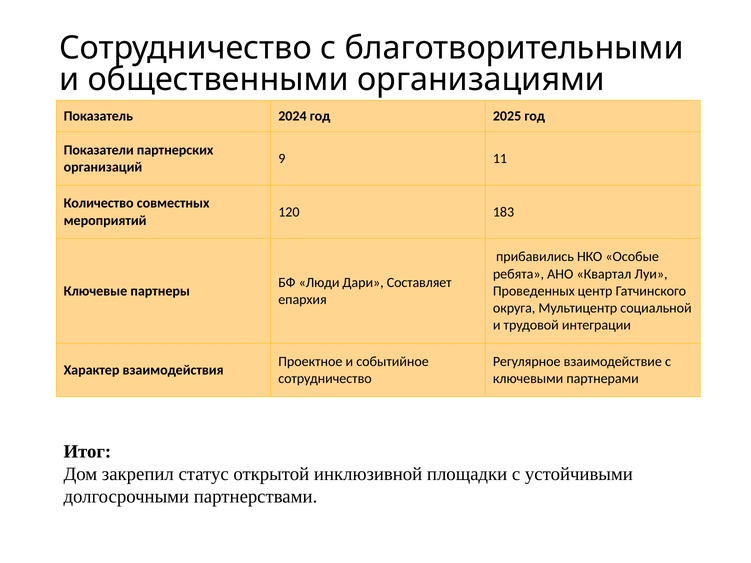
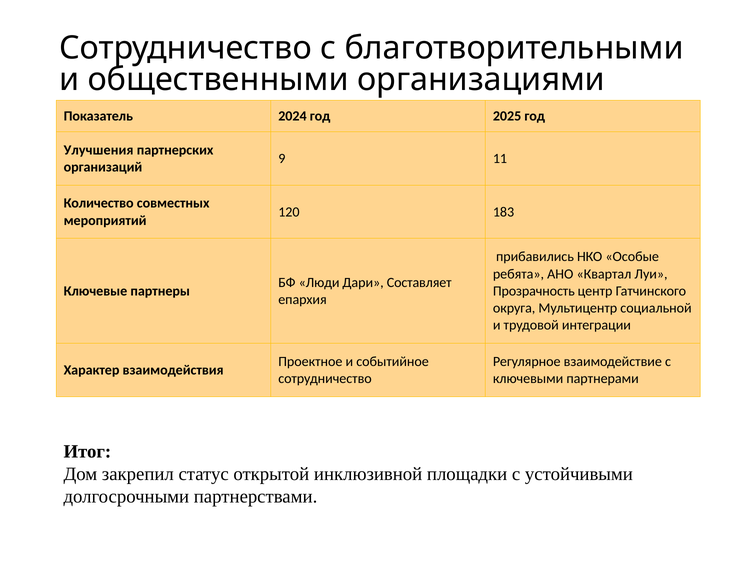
Показатели: Показатели -> Улучшения
Проведенных: Проведенных -> Прозрачность
